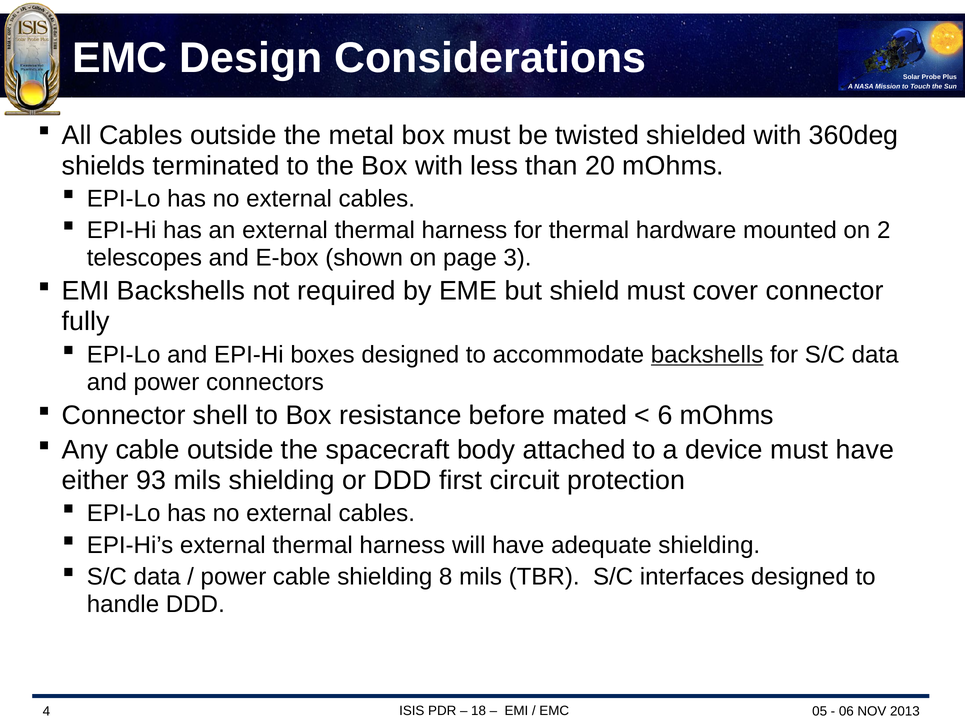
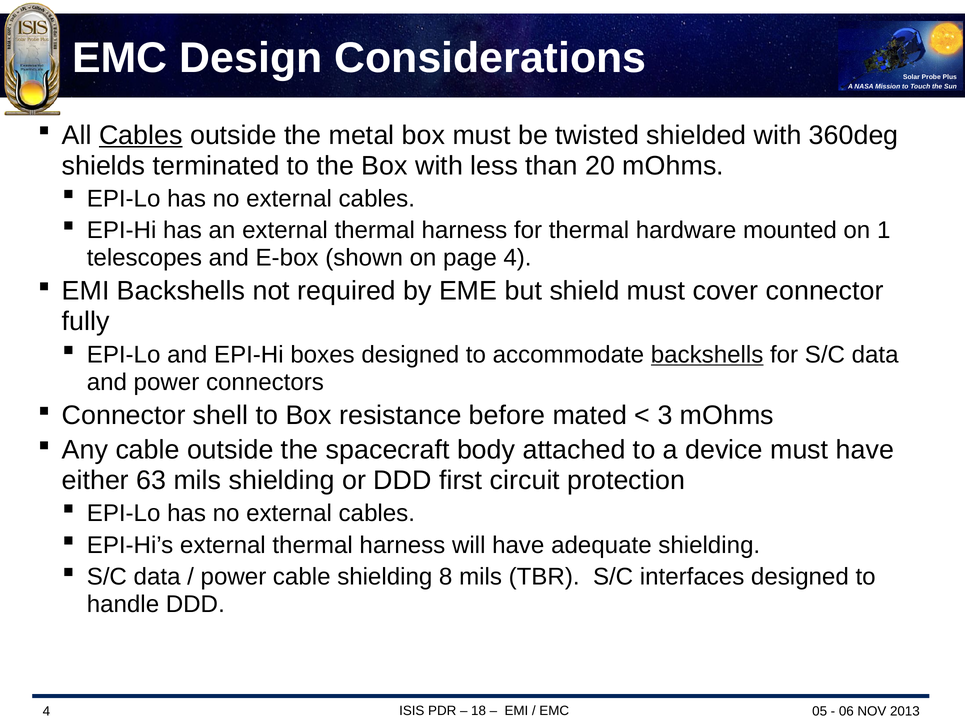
Cables at (141, 135) underline: none -> present
2: 2 -> 1
page 3: 3 -> 4
6: 6 -> 3
93: 93 -> 63
